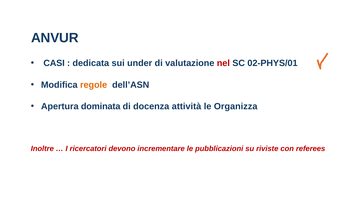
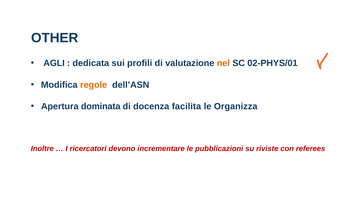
ANVUR: ANVUR -> OTHER
CASI: CASI -> AGLI
under: under -> profili
nel colour: red -> orange
attività: attività -> facilita
